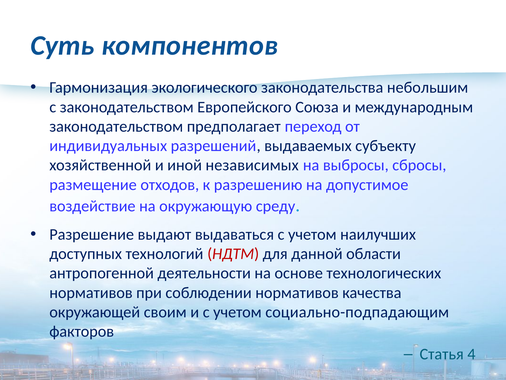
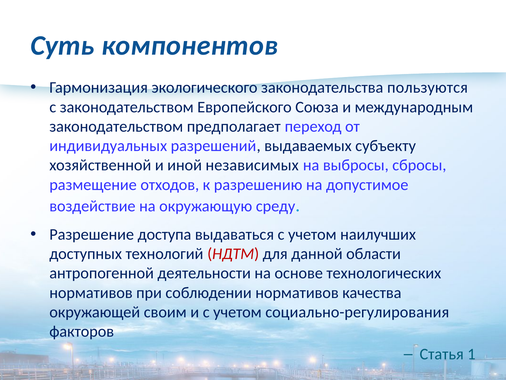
небольшим: небольшим -> пользуются
выдают: выдают -> доступа
социально-подпадающим: социально-подпадающим -> социально-регулирования
4: 4 -> 1
